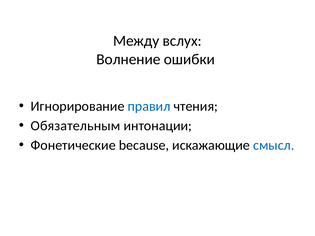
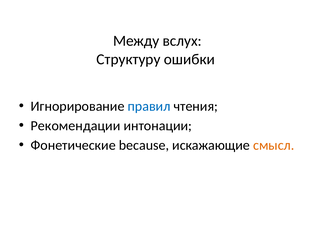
Волнение: Волнение -> Структуру
Обязательным: Обязательным -> Рекомендации
смысл colour: blue -> orange
